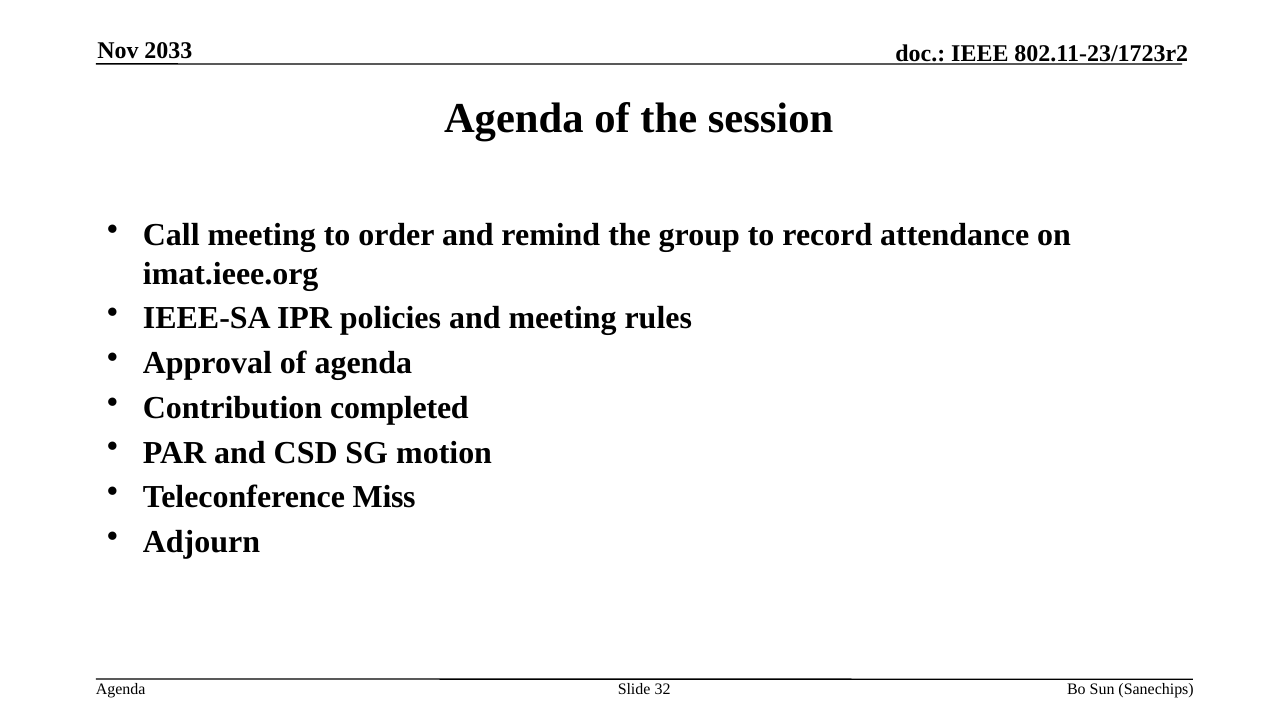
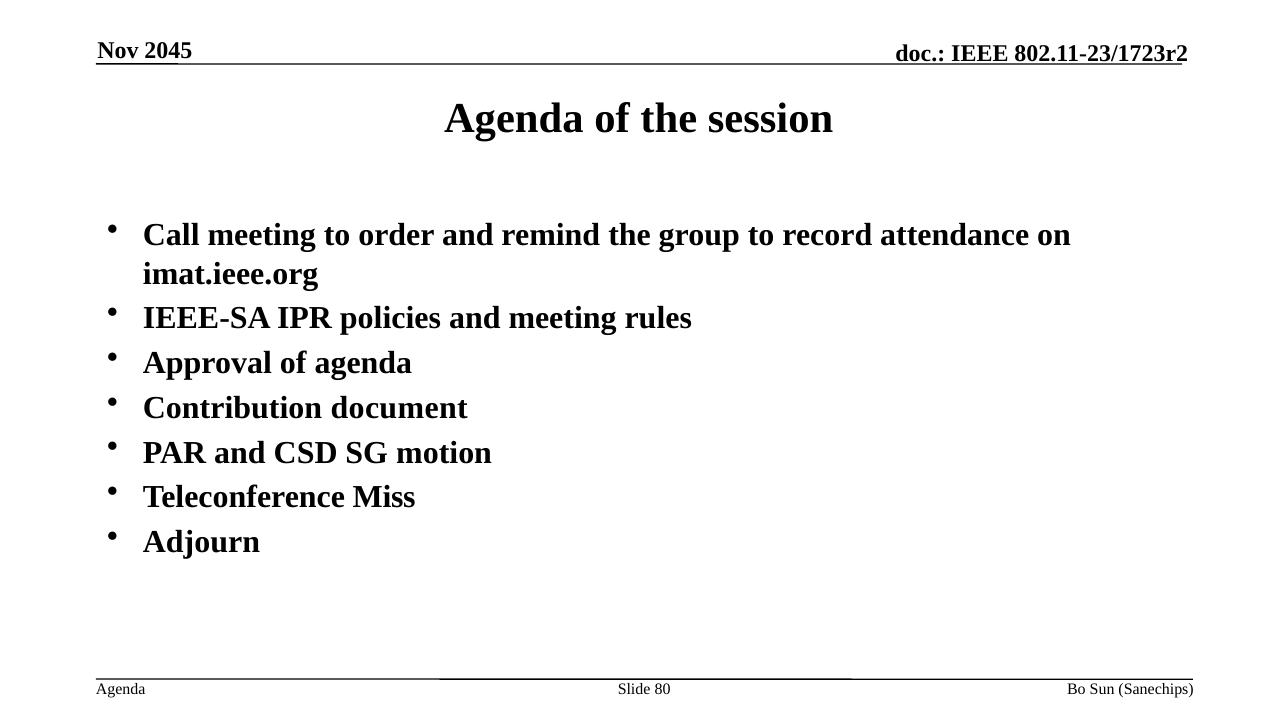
2033: 2033 -> 2045
completed: completed -> document
32: 32 -> 80
